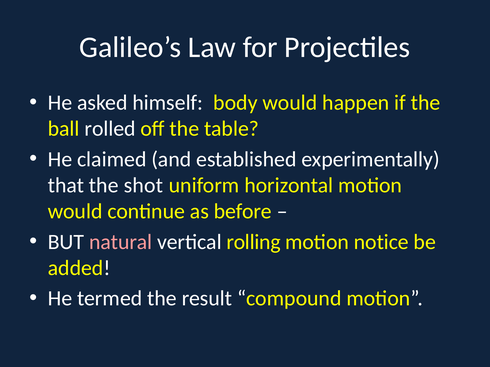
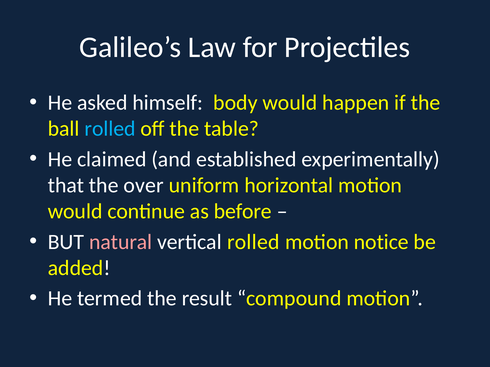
rolled at (110, 129) colour: white -> light blue
shot: shot -> over
vertical rolling: rolling -> rolled
